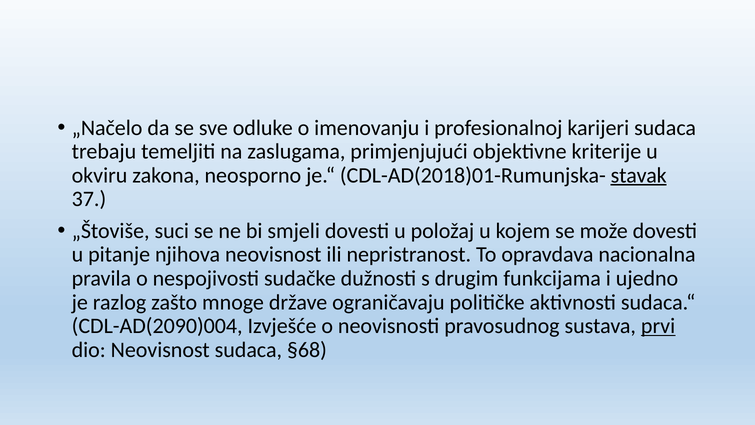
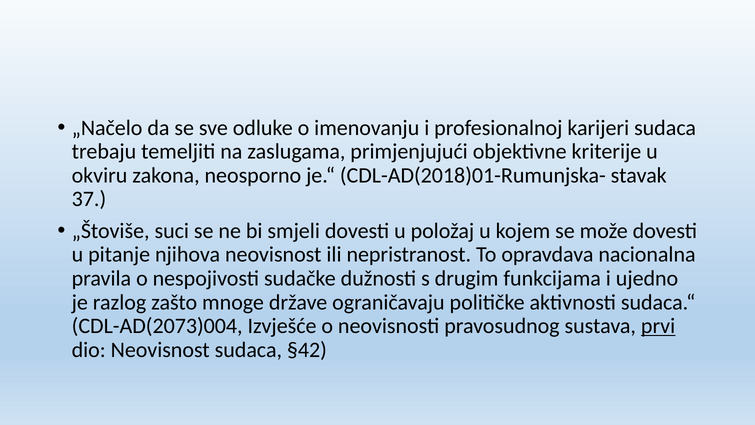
stavak underline: present -> none
CDL-AD(2090)004: CDL-AD(2090)004 -> CDL-AD(2073)004
§68: §68 -> §42
